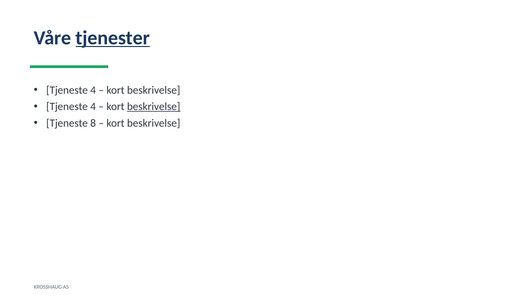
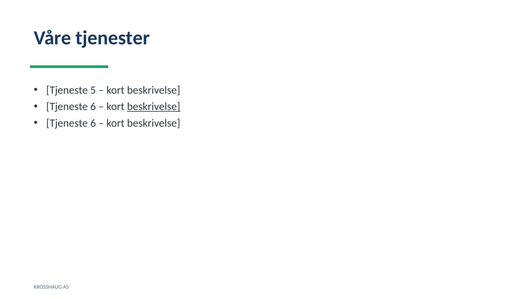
tjenester underline: present -> none
4 at (93, 90): 4 -> 5
4 at (93, 107): 4 -> 6
8 at (93, 123): 8 -> 6
